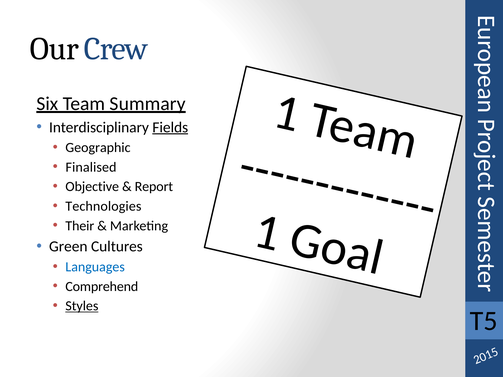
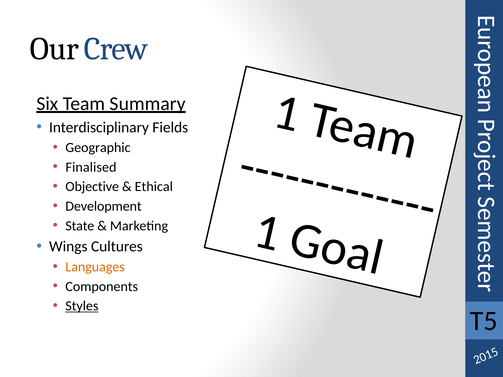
Fields underline: present -> none
Report: Report -> Ethical
Technologies: Technologies -> Development
Their: Their -> State
Green: Green -> Wings
Languages colour: blue -> orange
Comprehend: Comprehend -> Components
